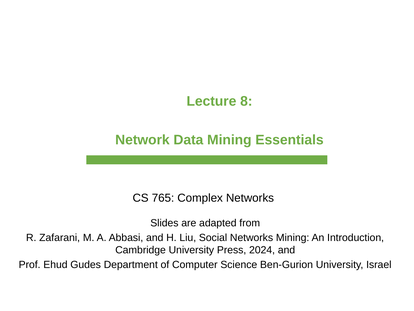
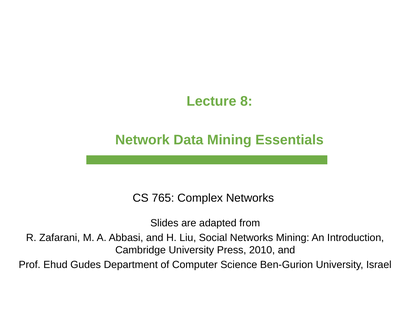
2024: 2024 -> 2010
